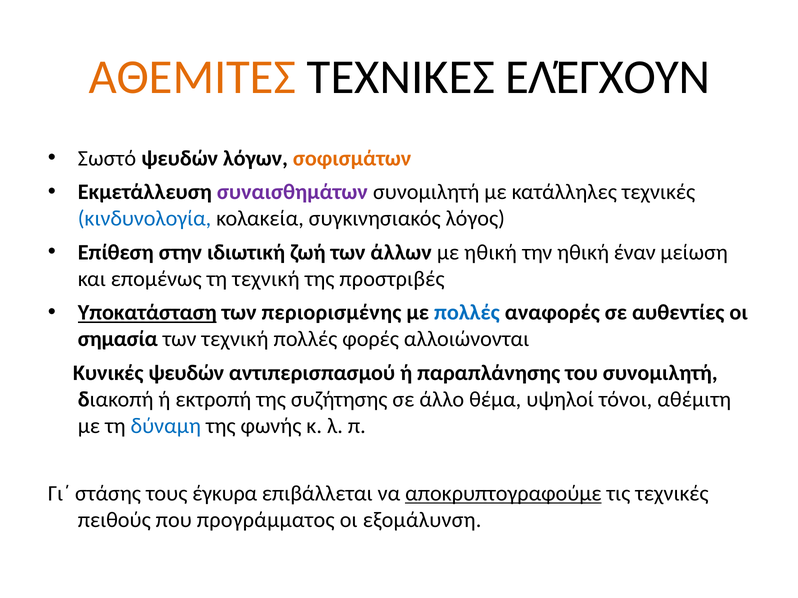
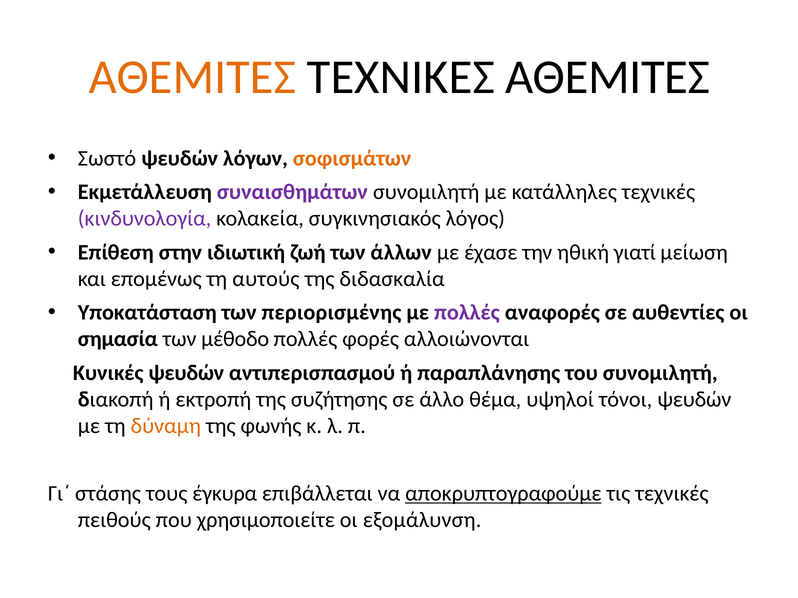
ΤΕΧΝΙΚΕΣ ΕΛΈΓΧΟΥΝ: ΕΛΈΓΧΟΥΝ -> ΑΘΕΜΙΤΕΣ
κινδυνολογία colour: blue -> purple
με ηθική: ηθική -> έχασε
έναν: έναν -> γιατί
τη τεχνική: τεχνική -> αυτούς
προστριβές: προστριβές -> διδασκαλία
Υποκατάσταση underline: present -> none
πολλές at (467, 313) colour: blue -> purple
των τεχνική: τεχνική -> μέθοδο
τόνοι αθέμιτη: αθέμιτη -> ψευδών
δύναμη colour: blue -> orange
προγράμματος: προγράμματος -> χρησιμοποιείτε
